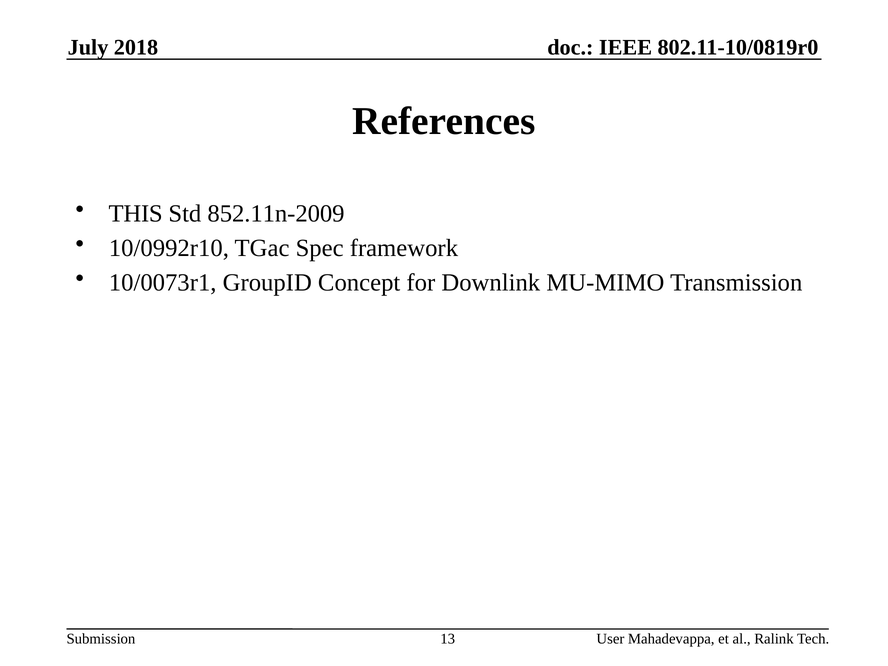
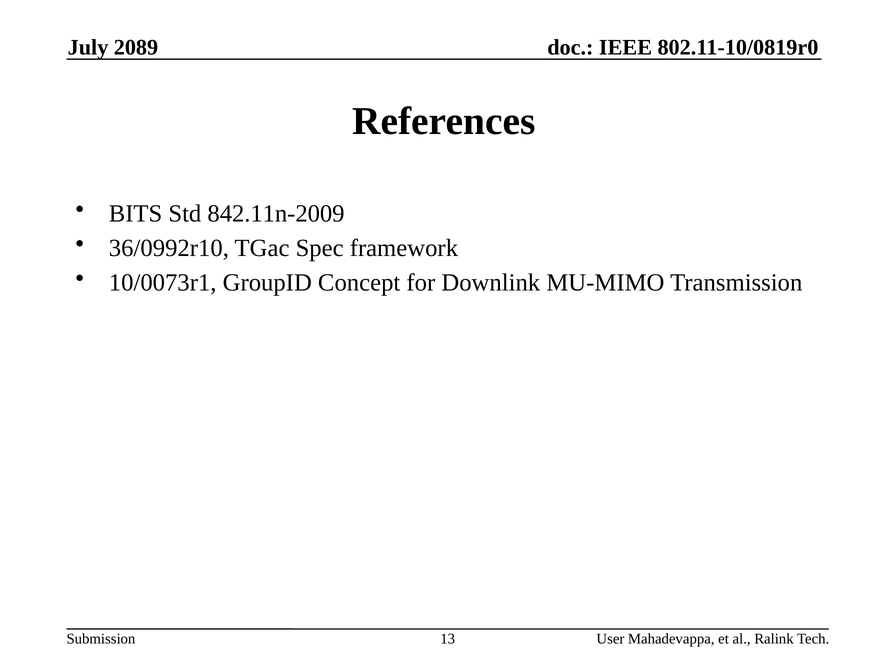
2018: 2018 -> 2089
THIS: THIS -> BITS
852.11n-2009: 852.11n-2009 -> 842.11n-2009
10/0992r10: 10/0992r10 -> 36/0992r10
